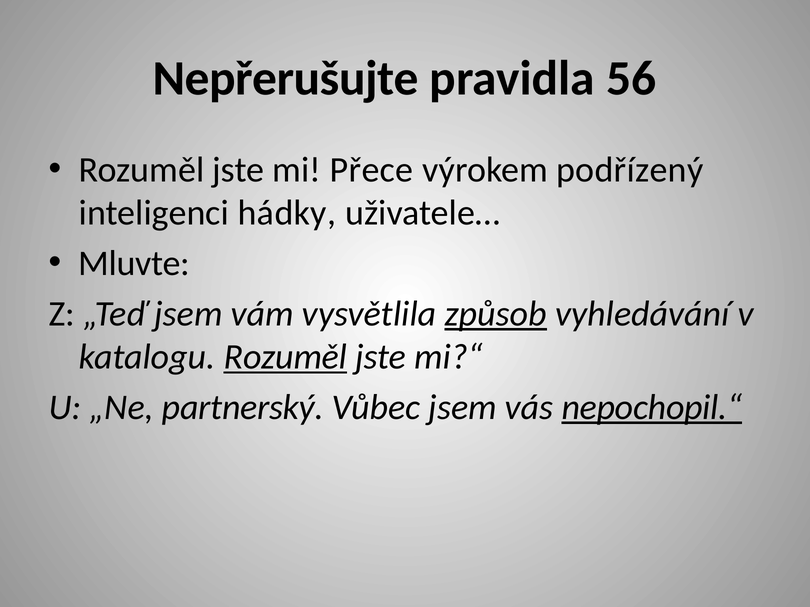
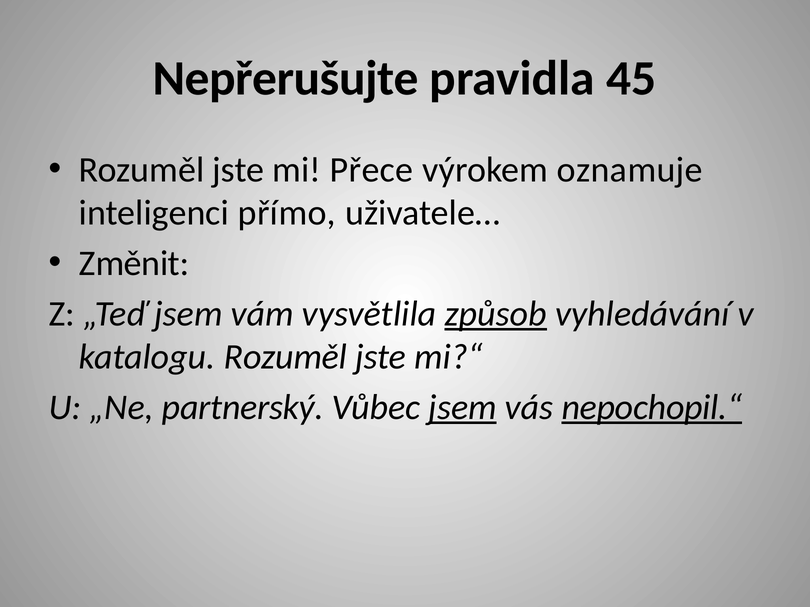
56: 56 -> 45
podřízený: podřízený -> oznamuje
hádky: hádky -> přímo
Mluvte: Mluvte -> Změnit
Rozuměl at (285, 357) underline: present -> none
jsem at (463, 408) underline: none -> present
